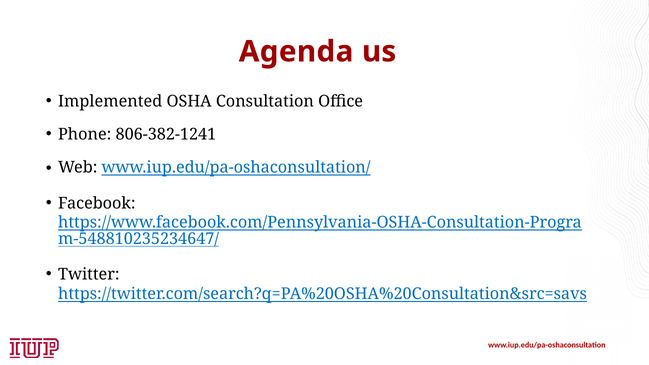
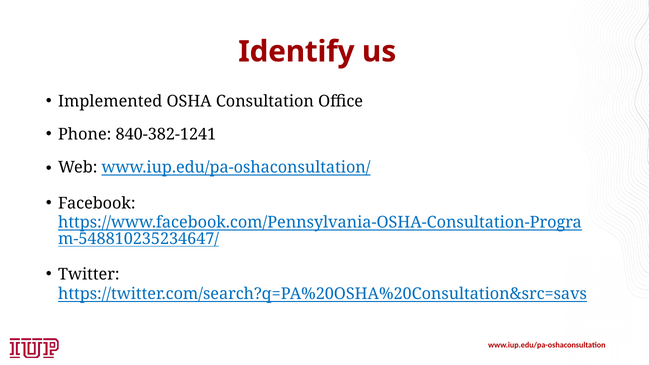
Agenda: Agenda -> Identify
806-382-1241: 806-382-1241 -> 840-382-1241
